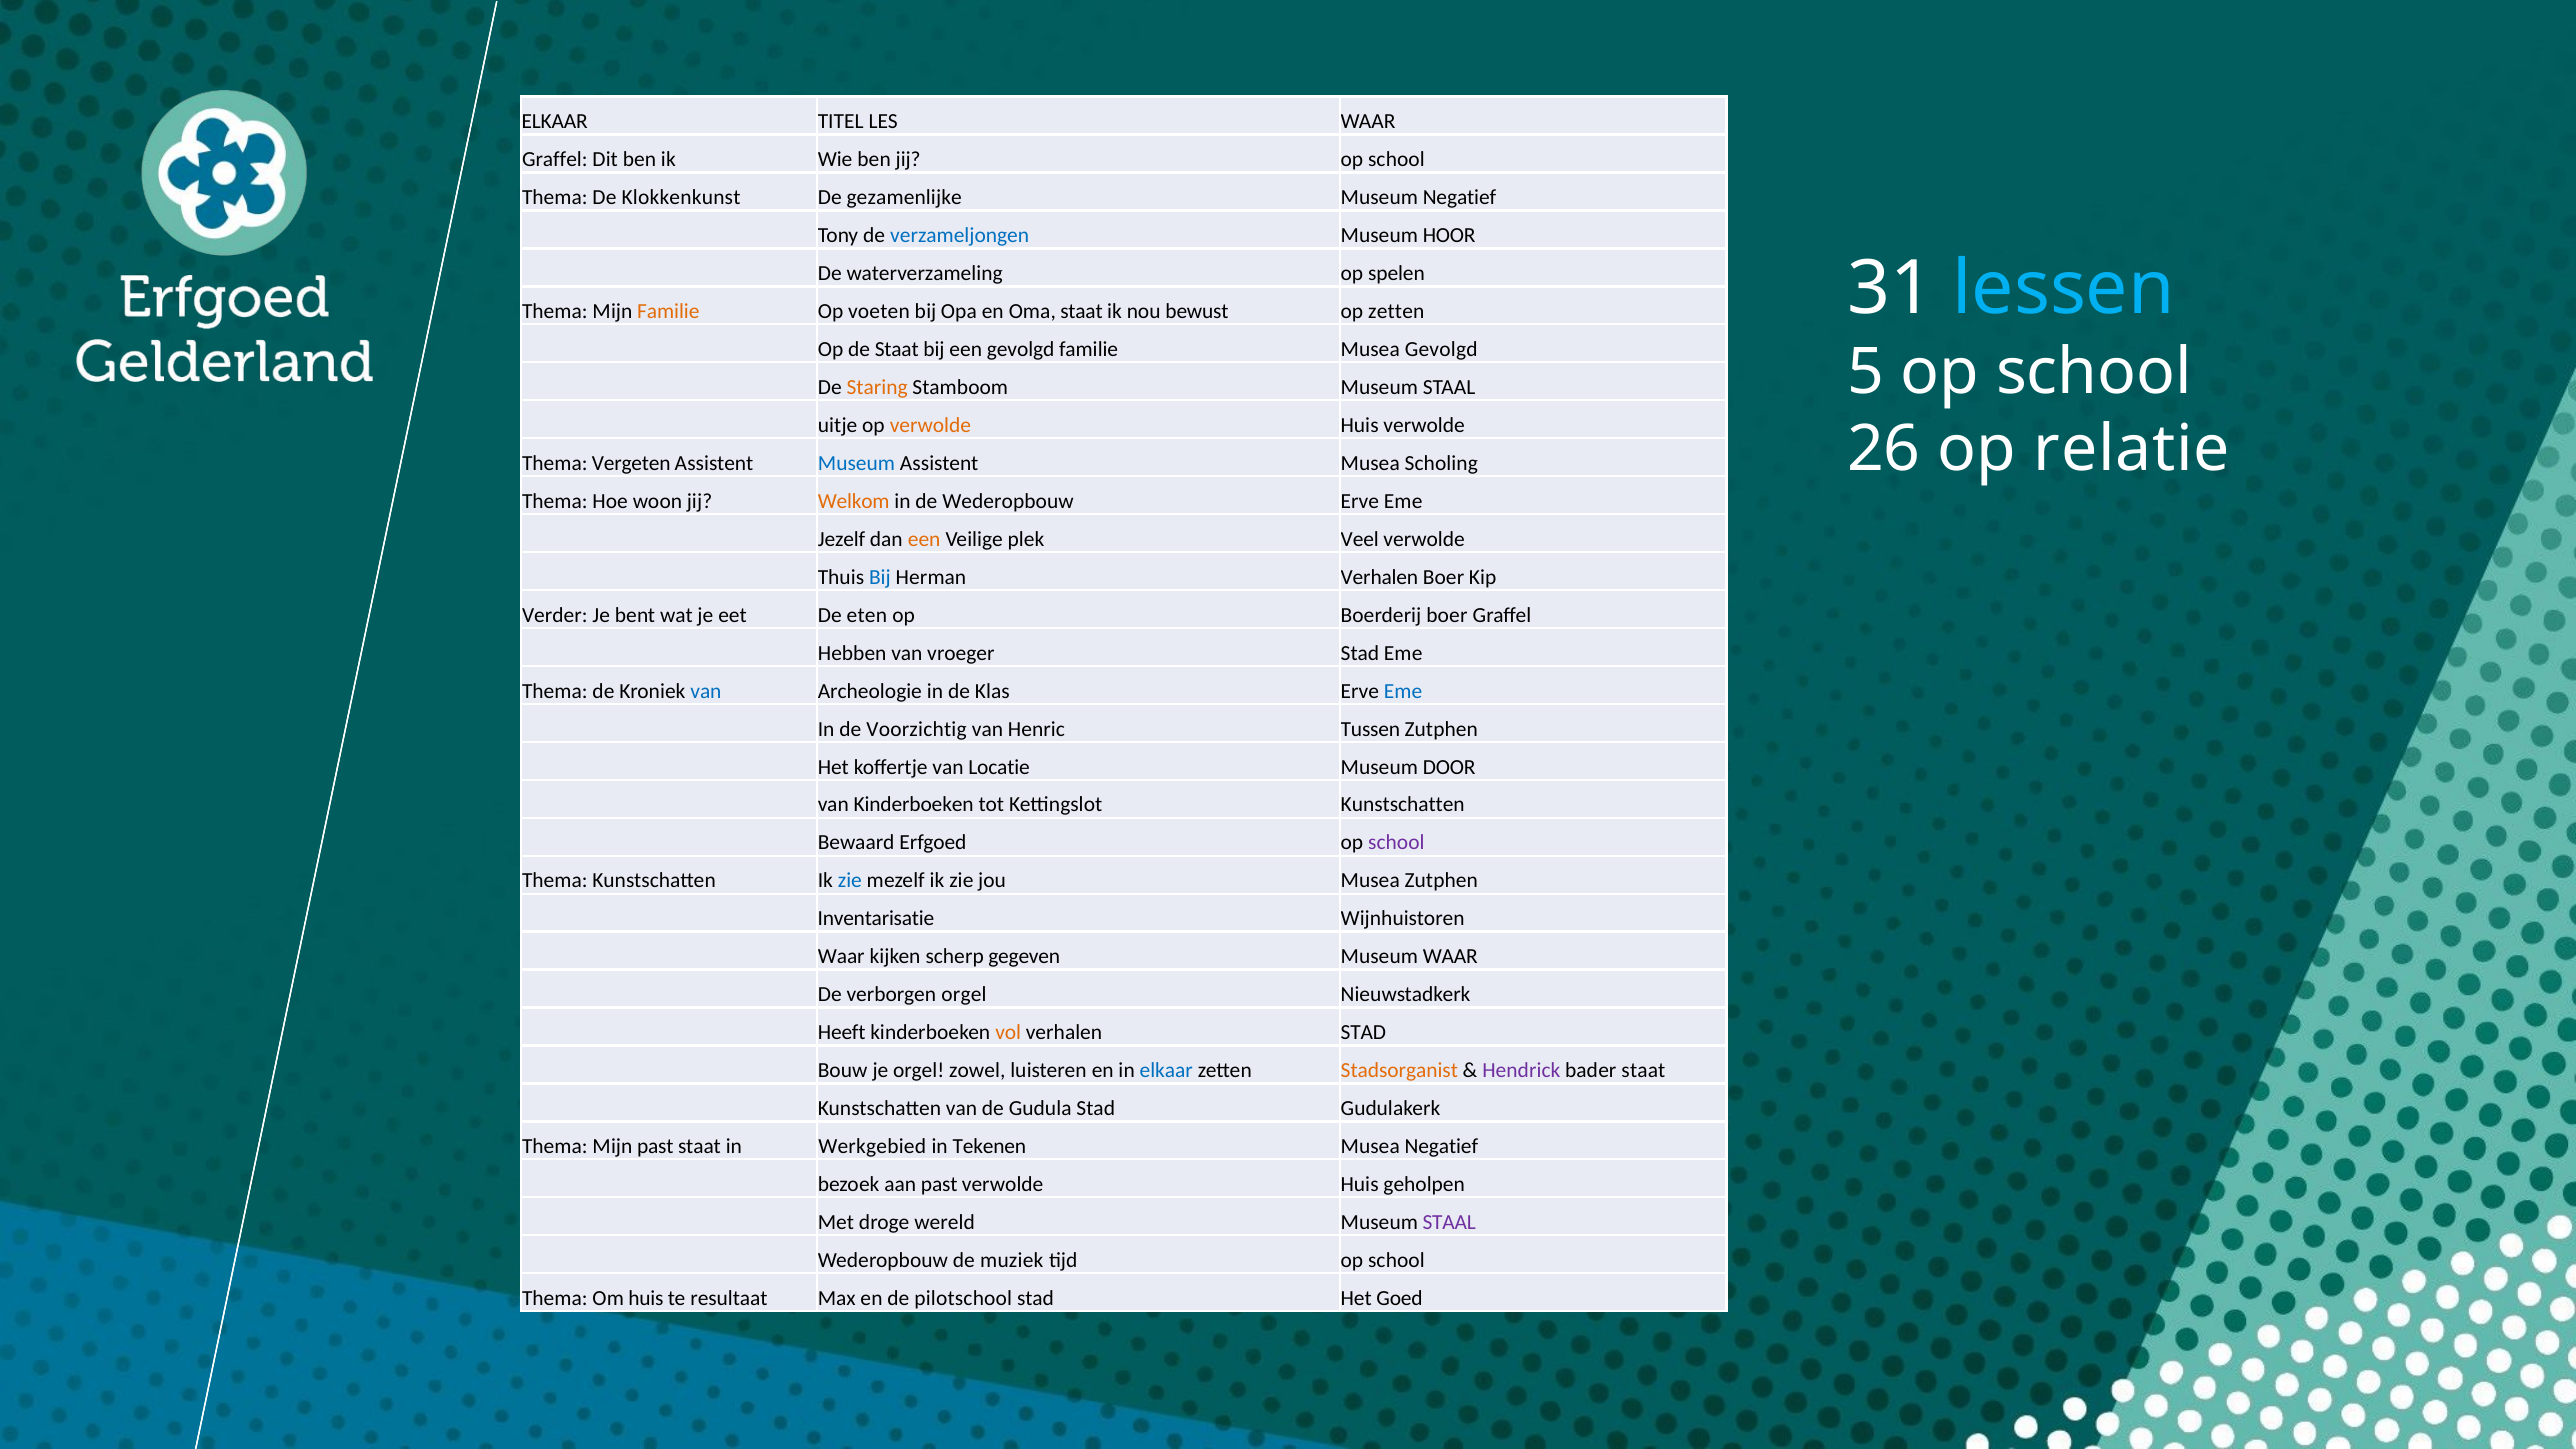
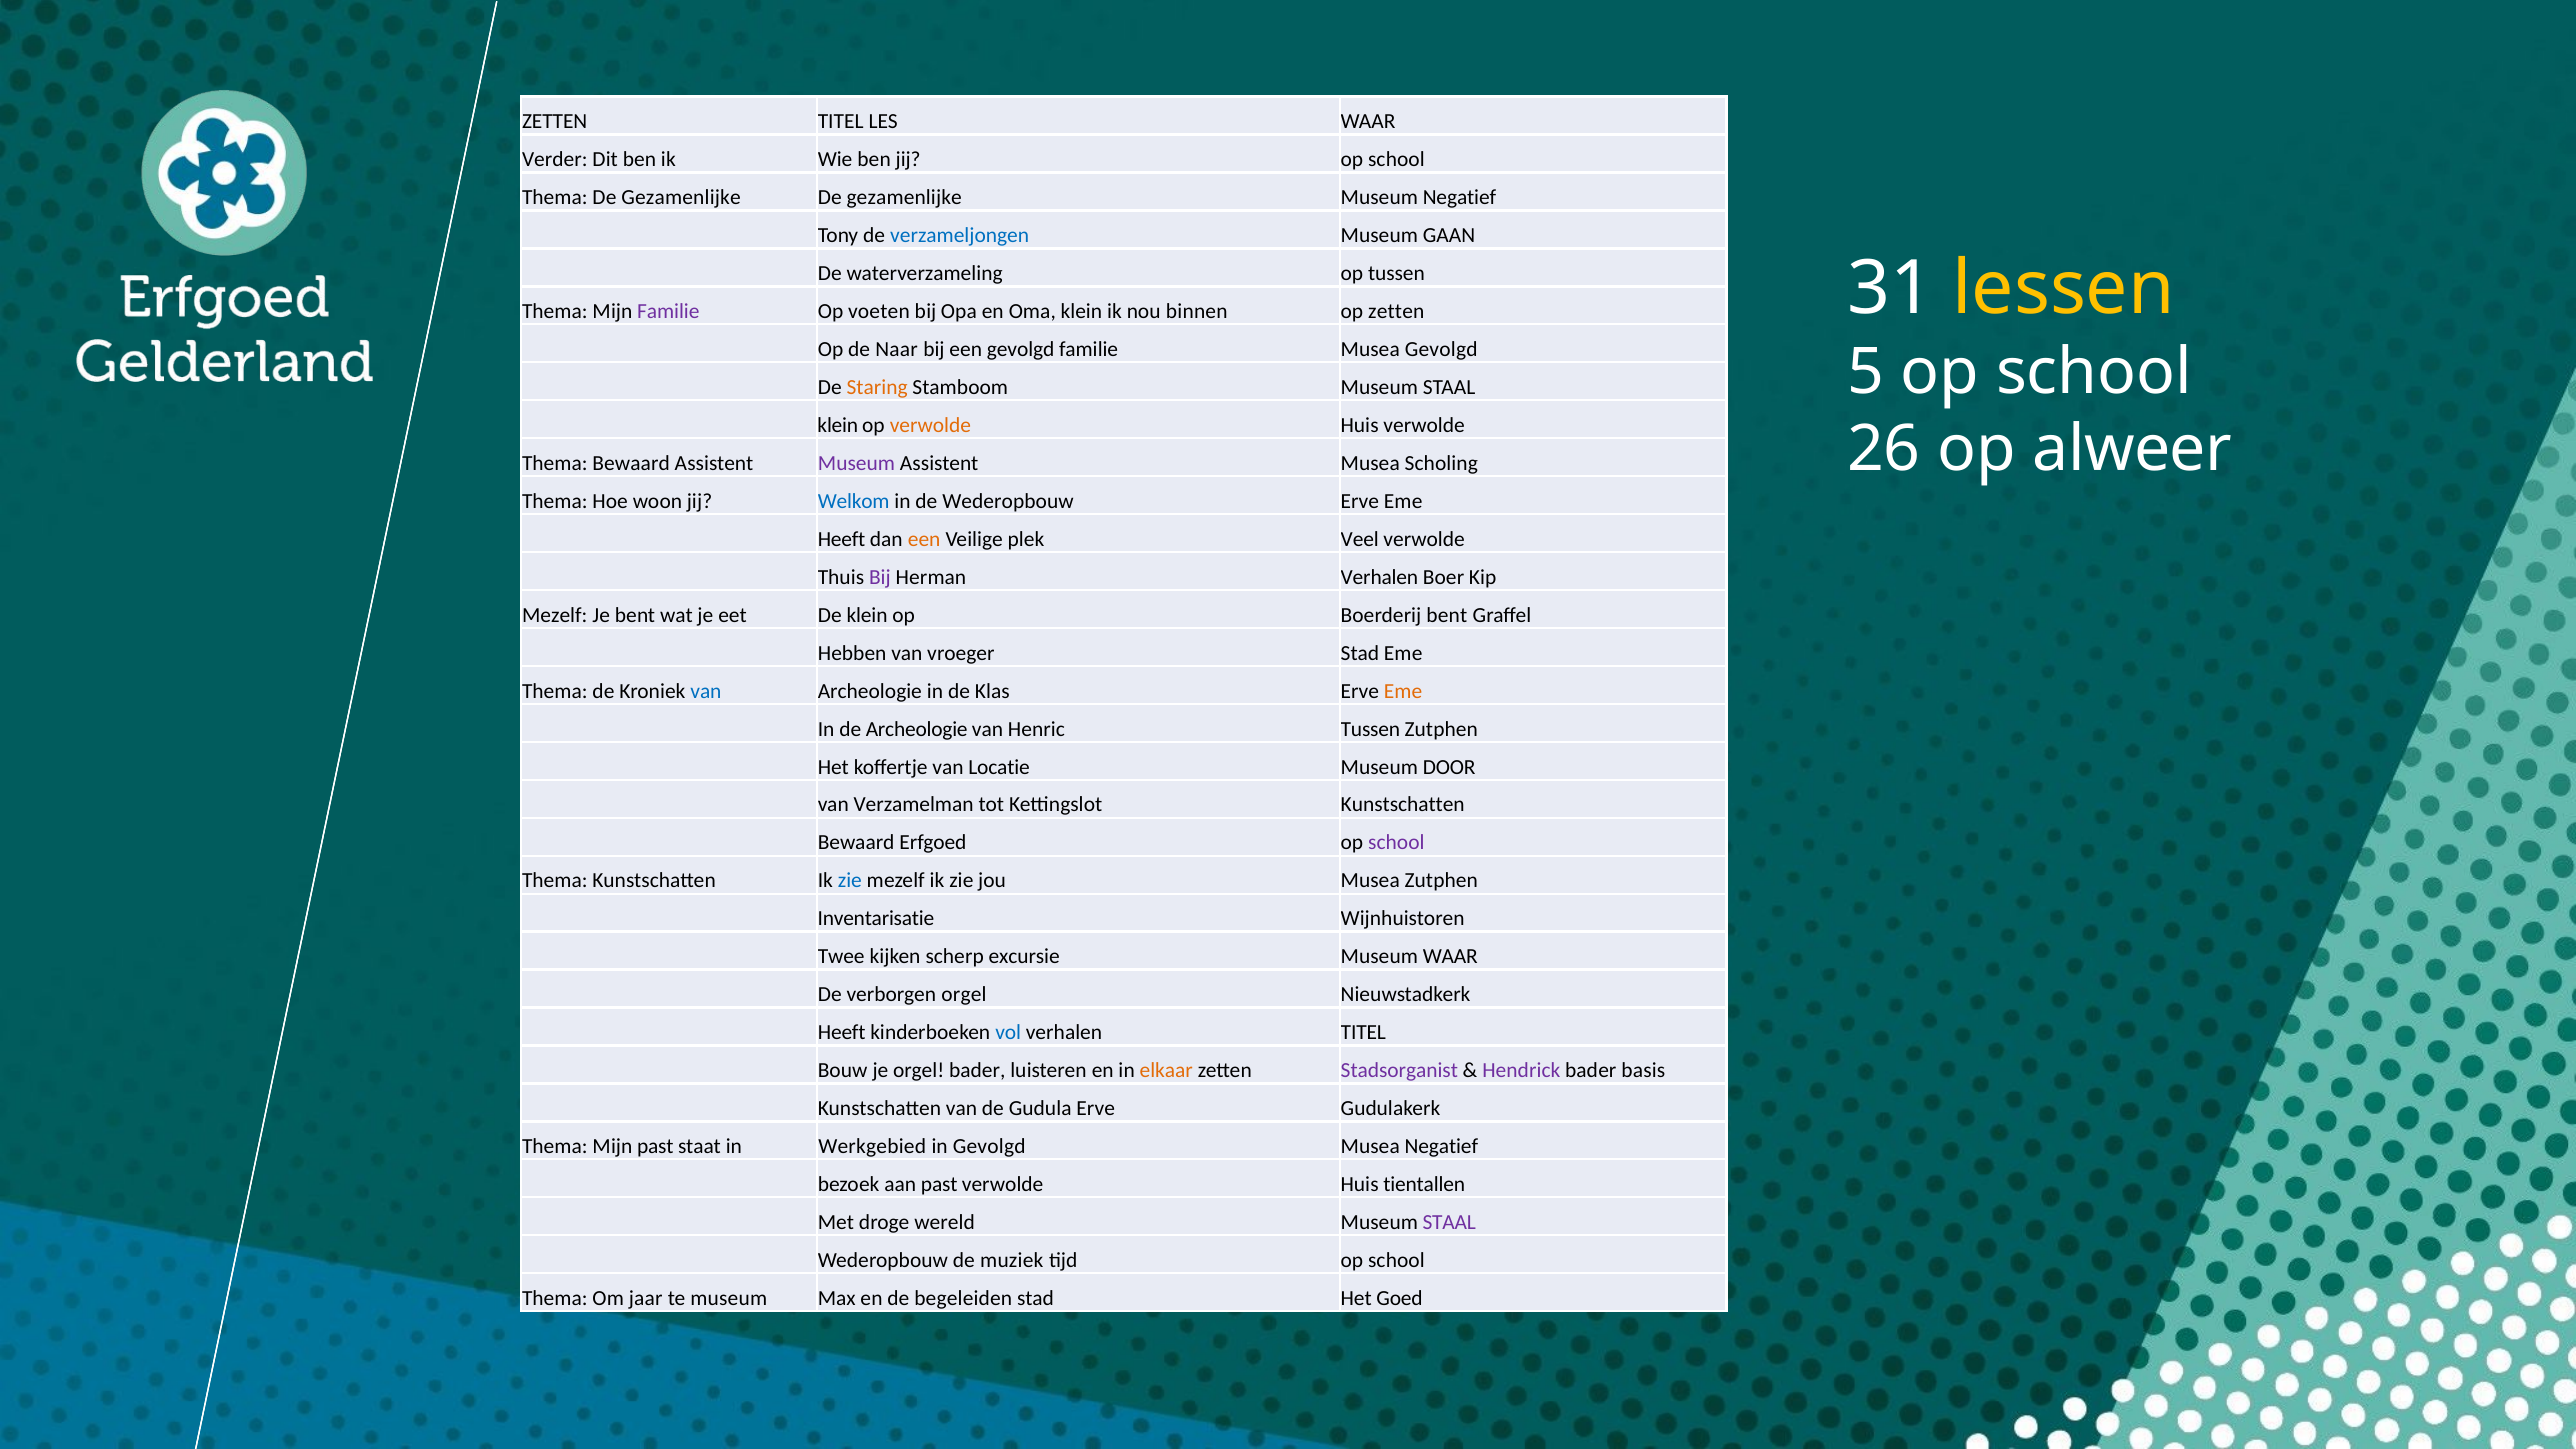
ELKAAR at (555, 122): ELKAAR -> ZETTEN
Graffel at (555, 160): Graffel -> Verder
Thema De Klokkenkunst: Klokkenkunst -> Gezamenlijke
HOOR: HOOR -> GAAN
op spelen: spelen -> tussen
lessen colour: light blue -> yellow
Familie at (668, 311) colour: orange -> purple
Oma staat: staat -> klein
bewust: bewust -> binnen
de Staat: Staat -> Naar
uitje at (838, 425): uitje -> klein
relatie: relatie -> alweer
Thema Vergeten: Vergeten -> Bewaard
Museum at (856, 463) colour: blue -> purple
Welkom colour: orange -> blue
Jezelf at (842, 539): Jezelf -> Heeft
Bij at (880, 577) colour: blue -> purple
Verder at (555, 615): Verder -> Mezelf
De eten: eten -> klein
Boerderij boer: boer -> bent
Eme at (1403, 691) colour: blue -> orange
de Voorzichtig: Voorzichtig -> Archeologie
van Kinderboeken: Kinderboeken -> Verzamelman
Waar at (841, 957): Waar -> Twee
gegeven: gegeven -> excursie
vol colour: orange -> blue
verhalen STAD: STAD -> TITEL
orgel zowel: zowel -> bader
elkaar at (1166, 1071) colour: blue -> orange
Stadsorganist colour: orange -> purple
bader staat: staat -> basis
Gudula Stad: Stad -> Erve
in Tekenen: Tekenen -> Gevolgd
geholpen: geholpen -> tientallen
Om huis: huis -> jaar
te resultaat: resultaat -> museum
pilotschool: pilotschool -> begeleiden
